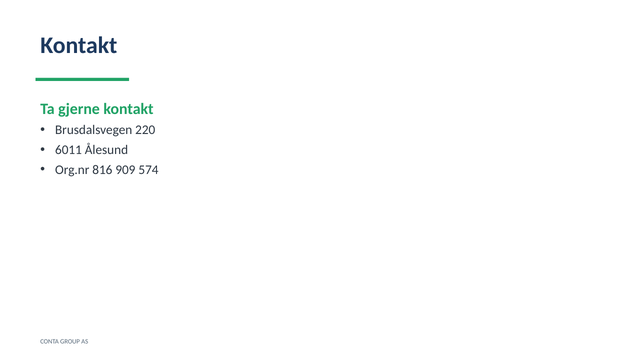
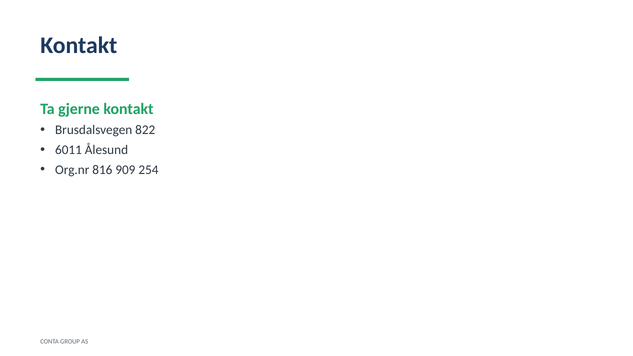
220: 220 -> 822
574: 574 -> 254
